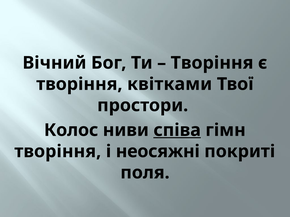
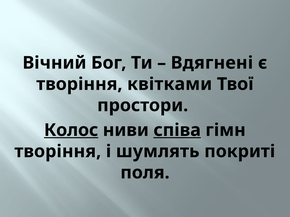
Творіння at (212, 63): Творіння -> Вдягнені
Колос underline: none -> present
неосяжні: неосяжні -> шумлять
